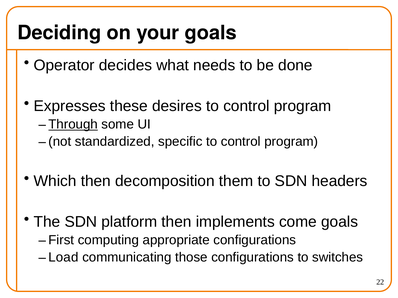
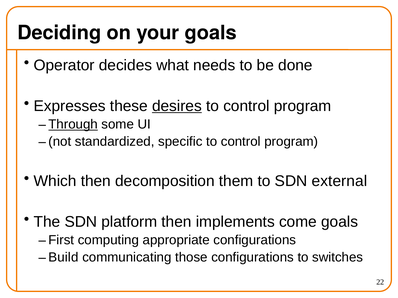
desires underline: none -> present
headers: headers -> external
Load: Load -> Build
